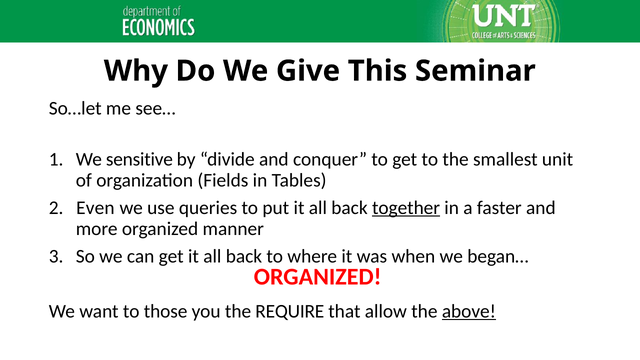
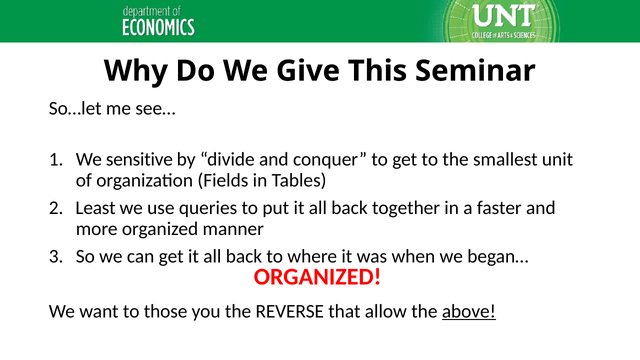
Even: Even -> Least
together underline: present -> none
REQUIRE: REQUIRE -> REVERSE
